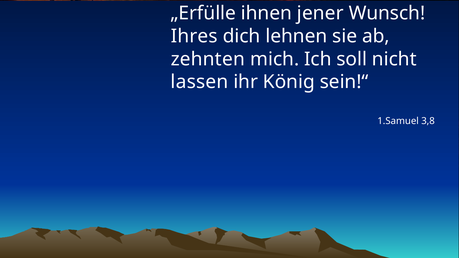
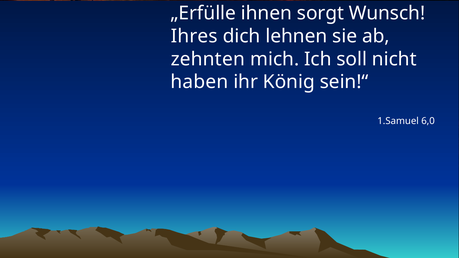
jener: jener -> sorgt
lassen: lassen -> haben
3,8: 3,8 -> 6,0
